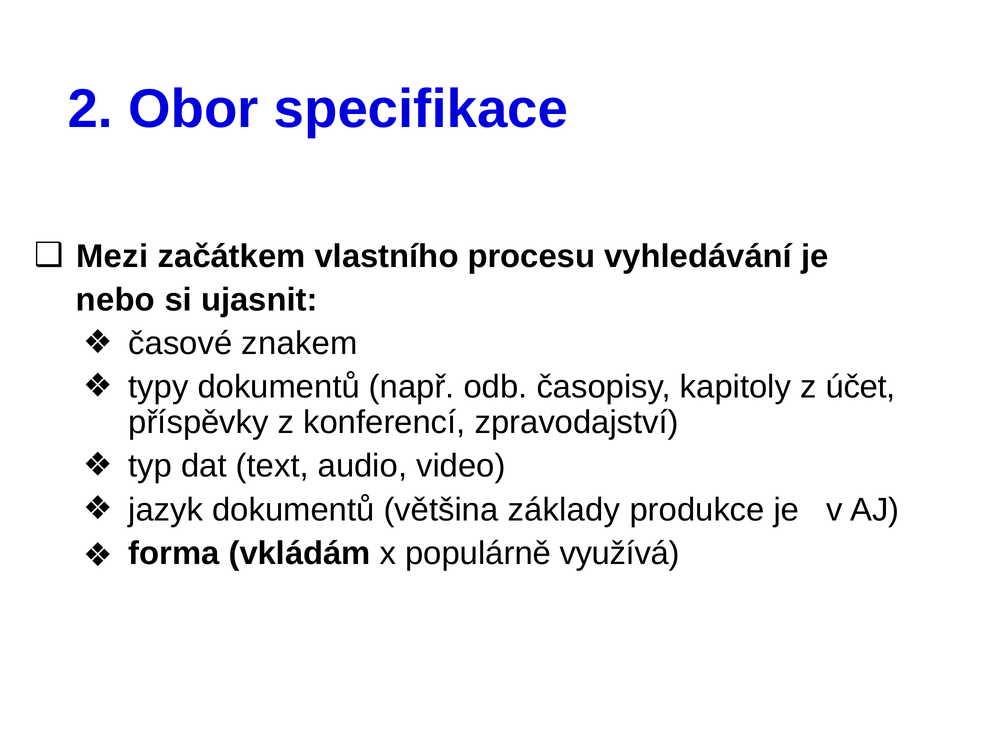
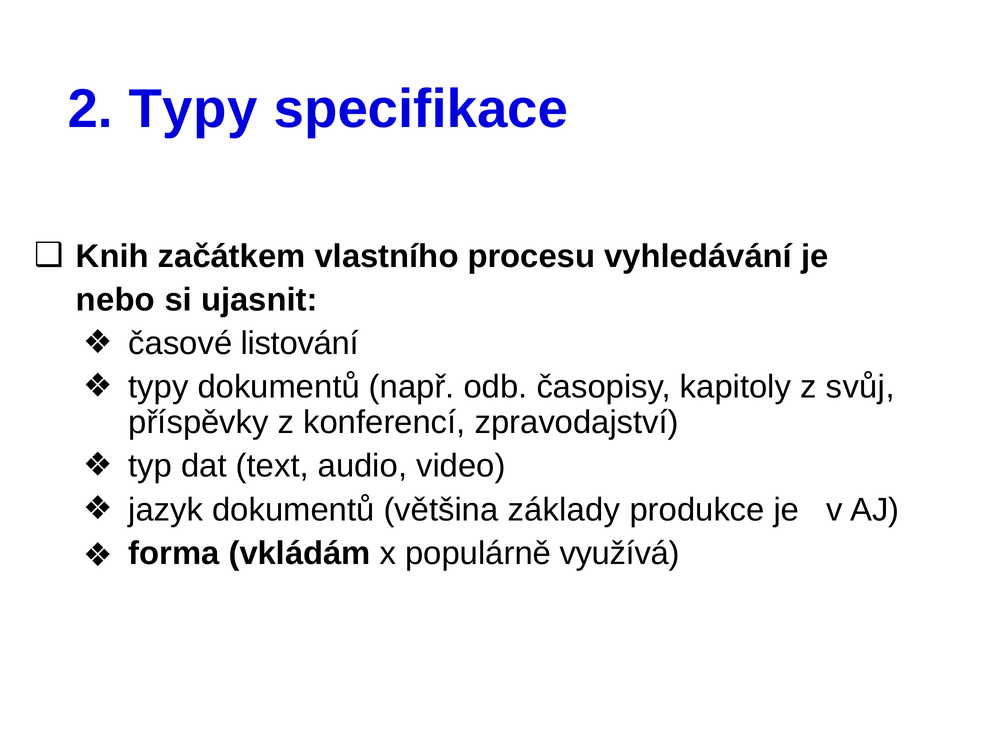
2 Obor: Obor -> Typy
Mezi: Mezi -> Knih
znakem: znakem -> listování
účet: účet -> svůj
